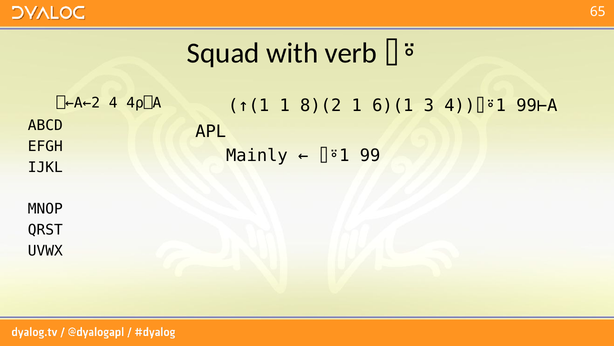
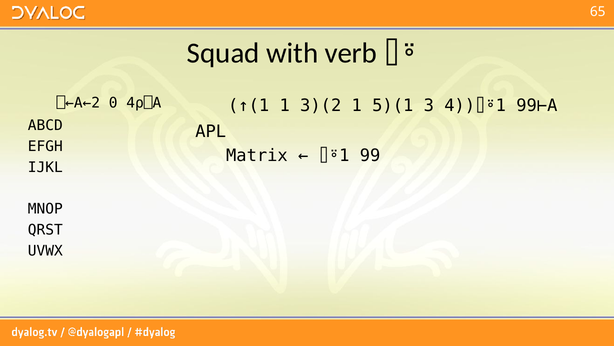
4: 4 -> 0
8)(2: 8)(2 -> 3)(2
6)(1: 6)(1 -> 5)(1
Mainly: Mainly -> Matrix
